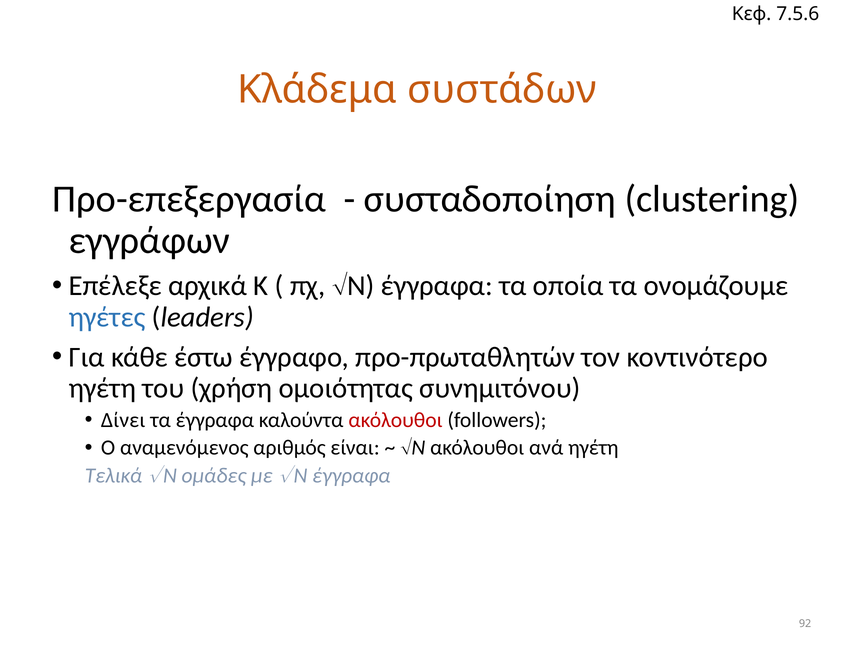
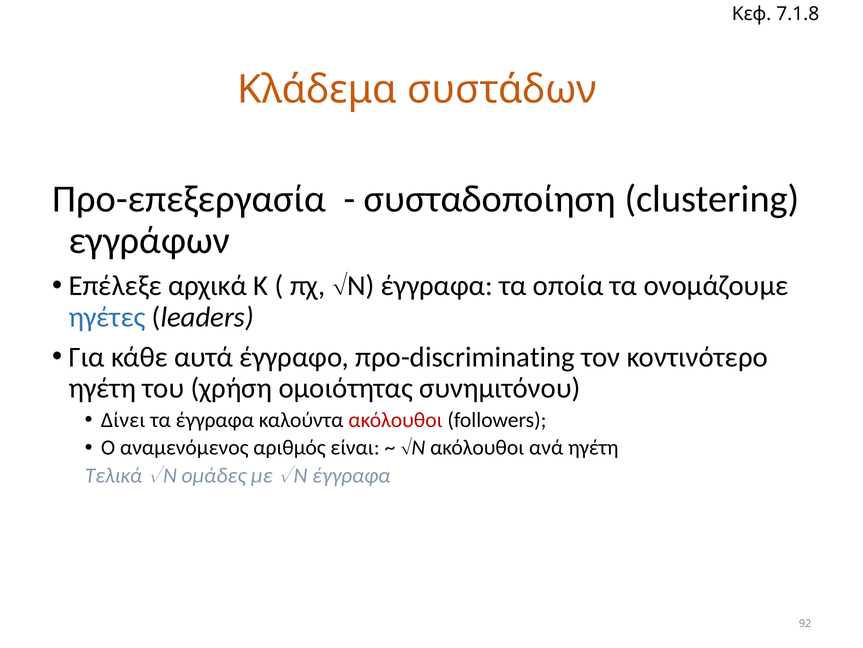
7.5.6: 7.5.6 -> 7.1.8
έστω: έστω -> αυτά
προ-πρωταθλητών: προ-πρωταθλητών -> προ-discriminating
